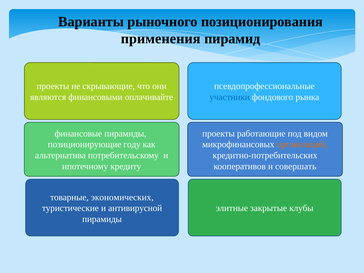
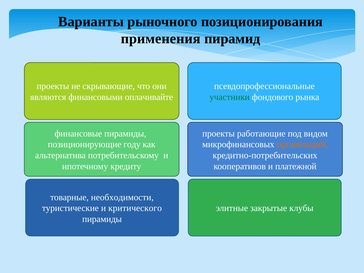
участники colour: blue -> green
совершать: совершать -> платежной
экономических: экономических -> необходимости
антивирусной: антивирусной -> критического
